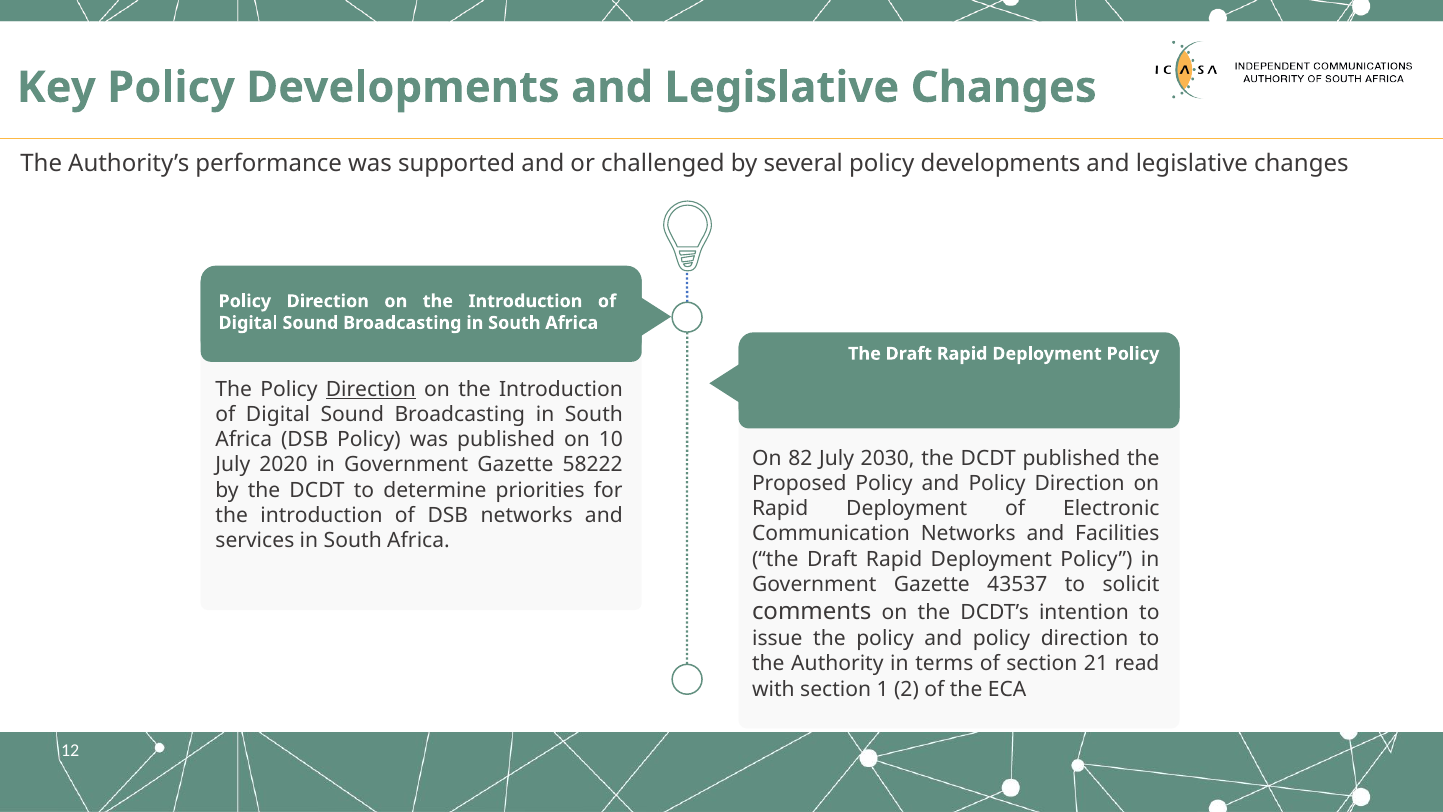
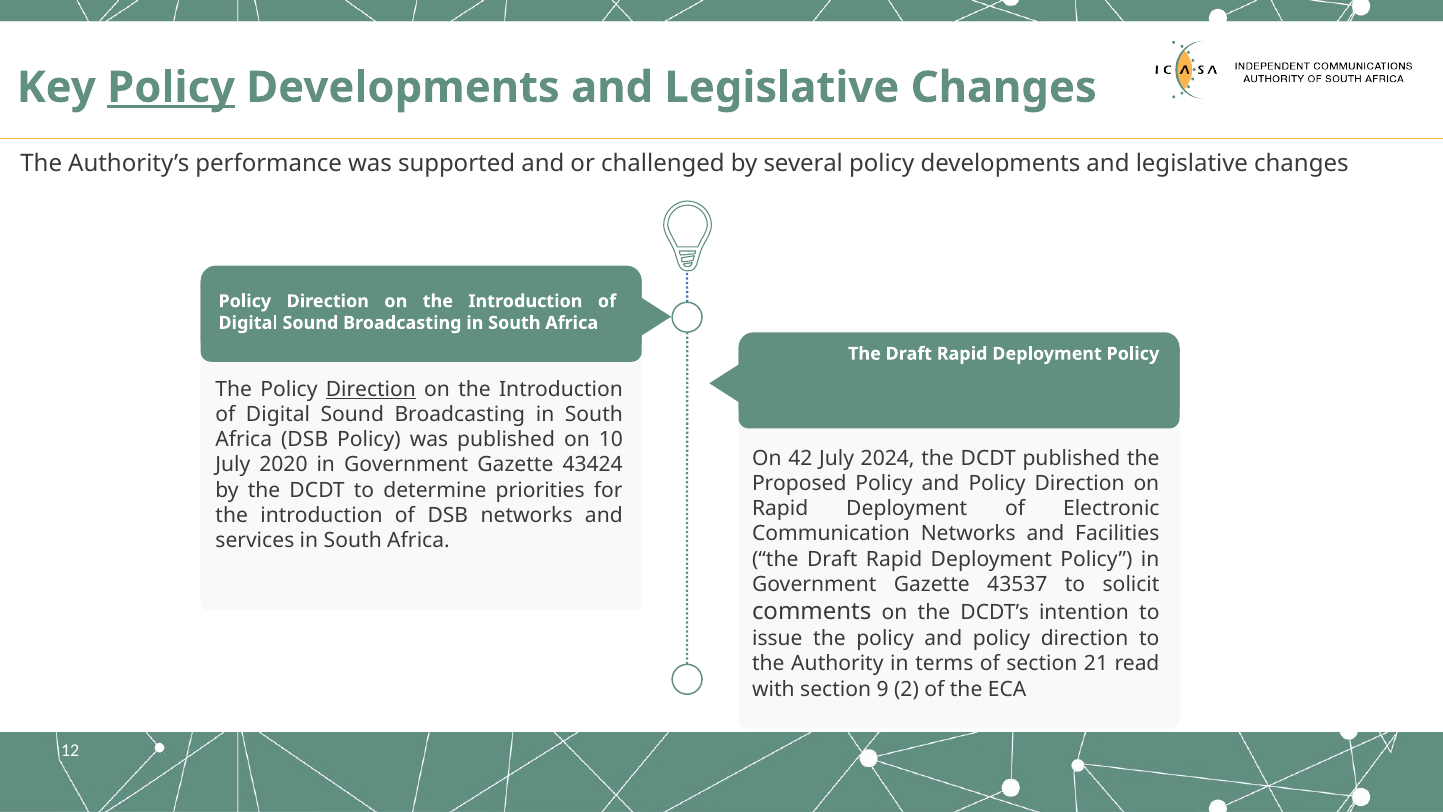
Policy at (171, 87) underline: none -> present
82: 82 -> 42
2030: 2030 -> 2024
58222: 58222 -> 43424
1: 1 -> 9
